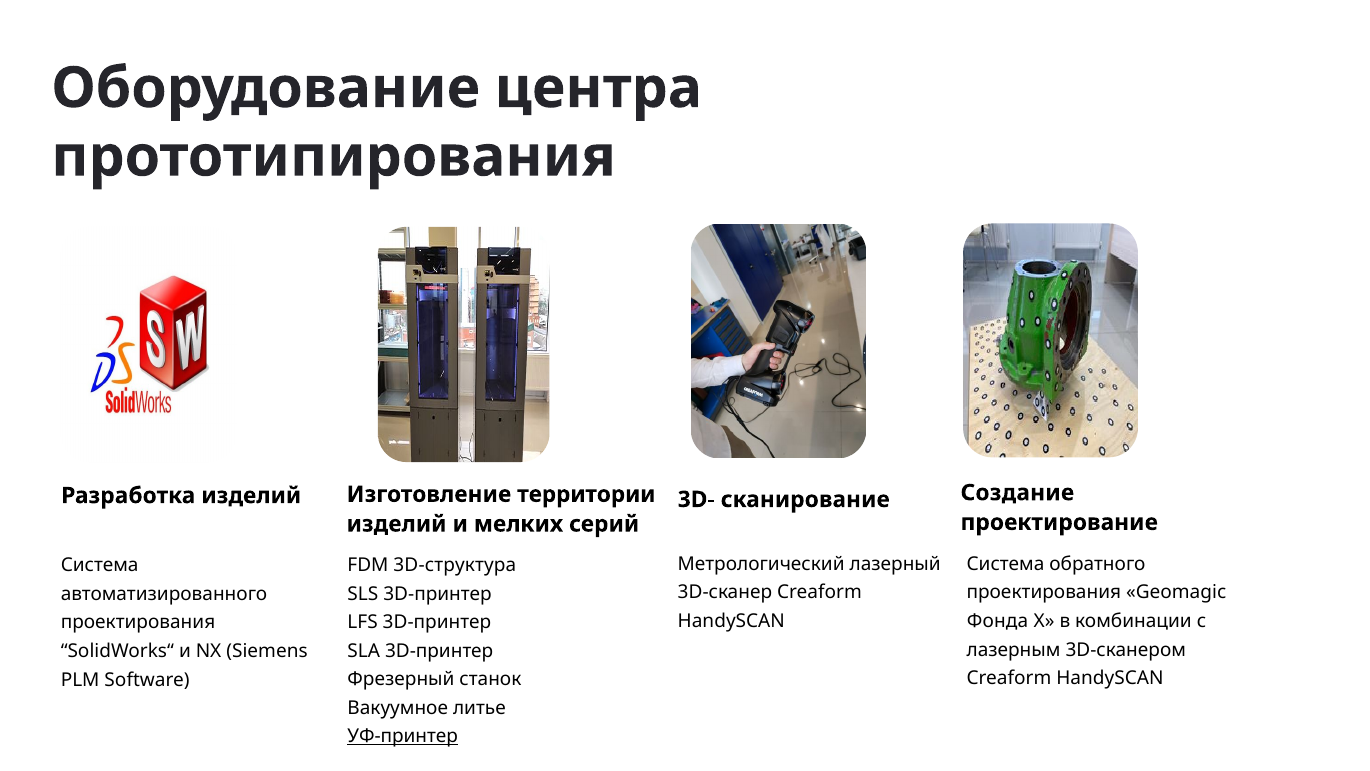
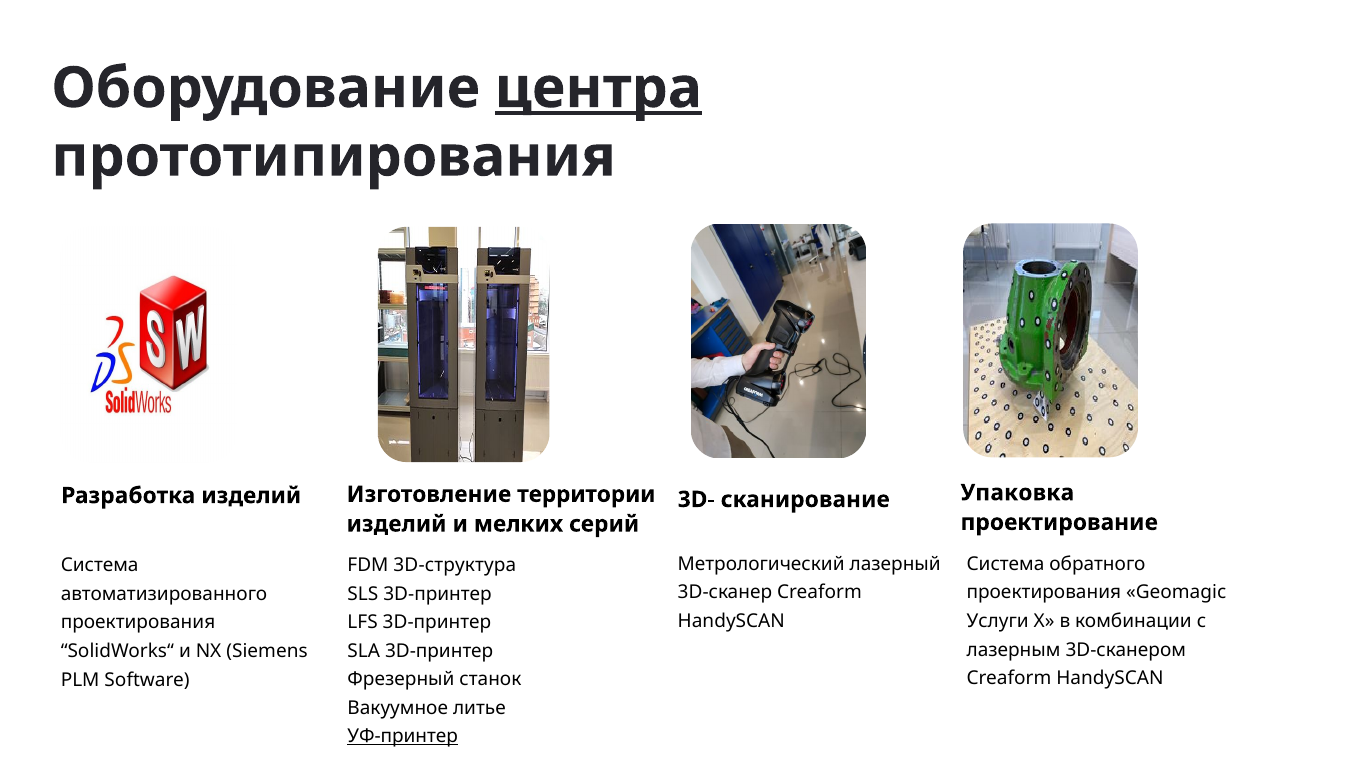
центра underline: none -> present
Создание: Создание -> Упаковка
Фонда: Фонда -> Услуги
